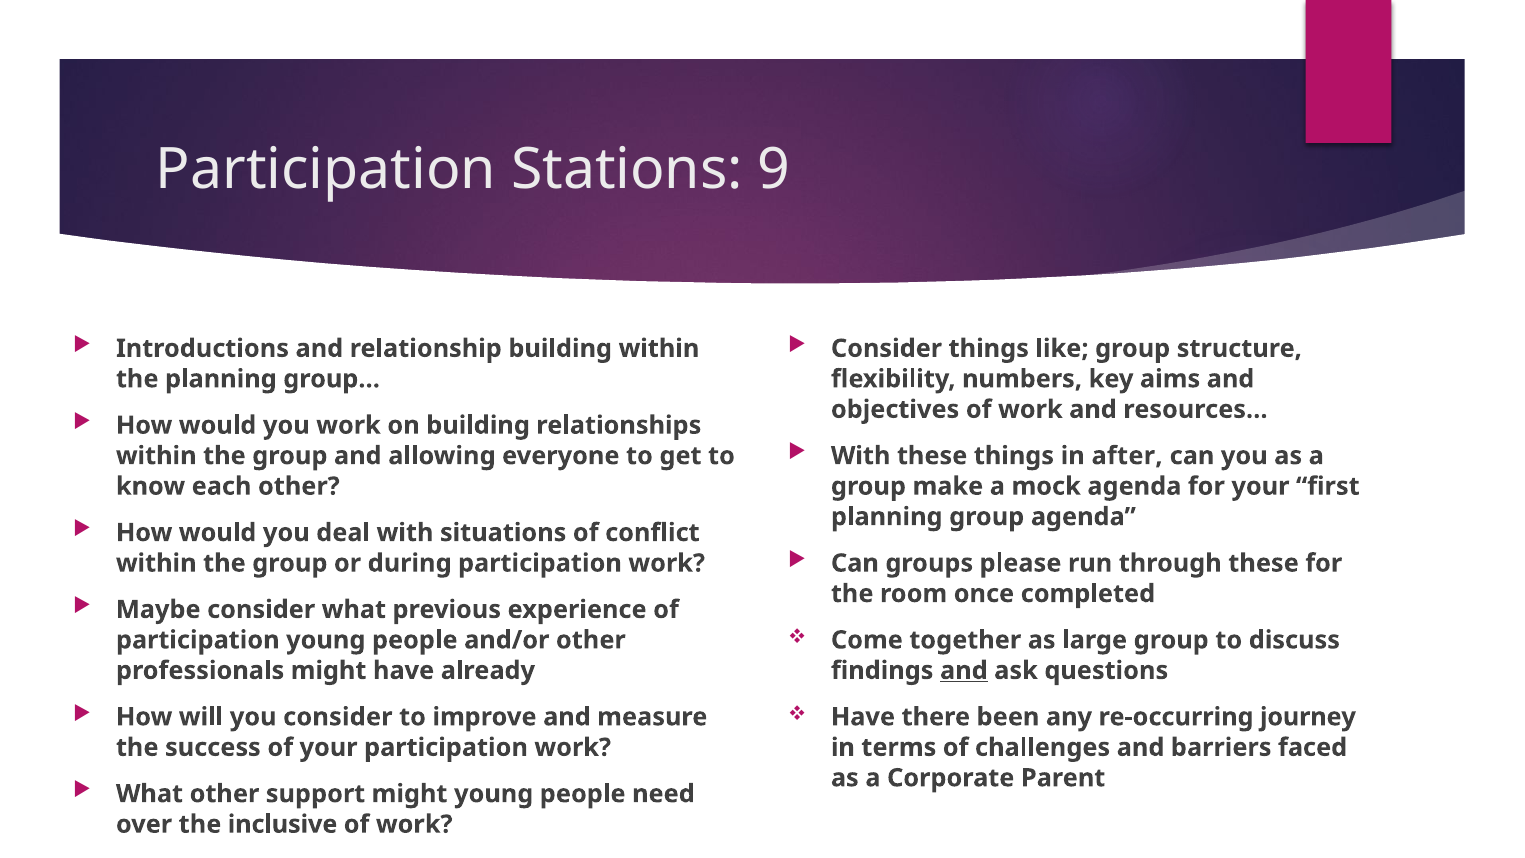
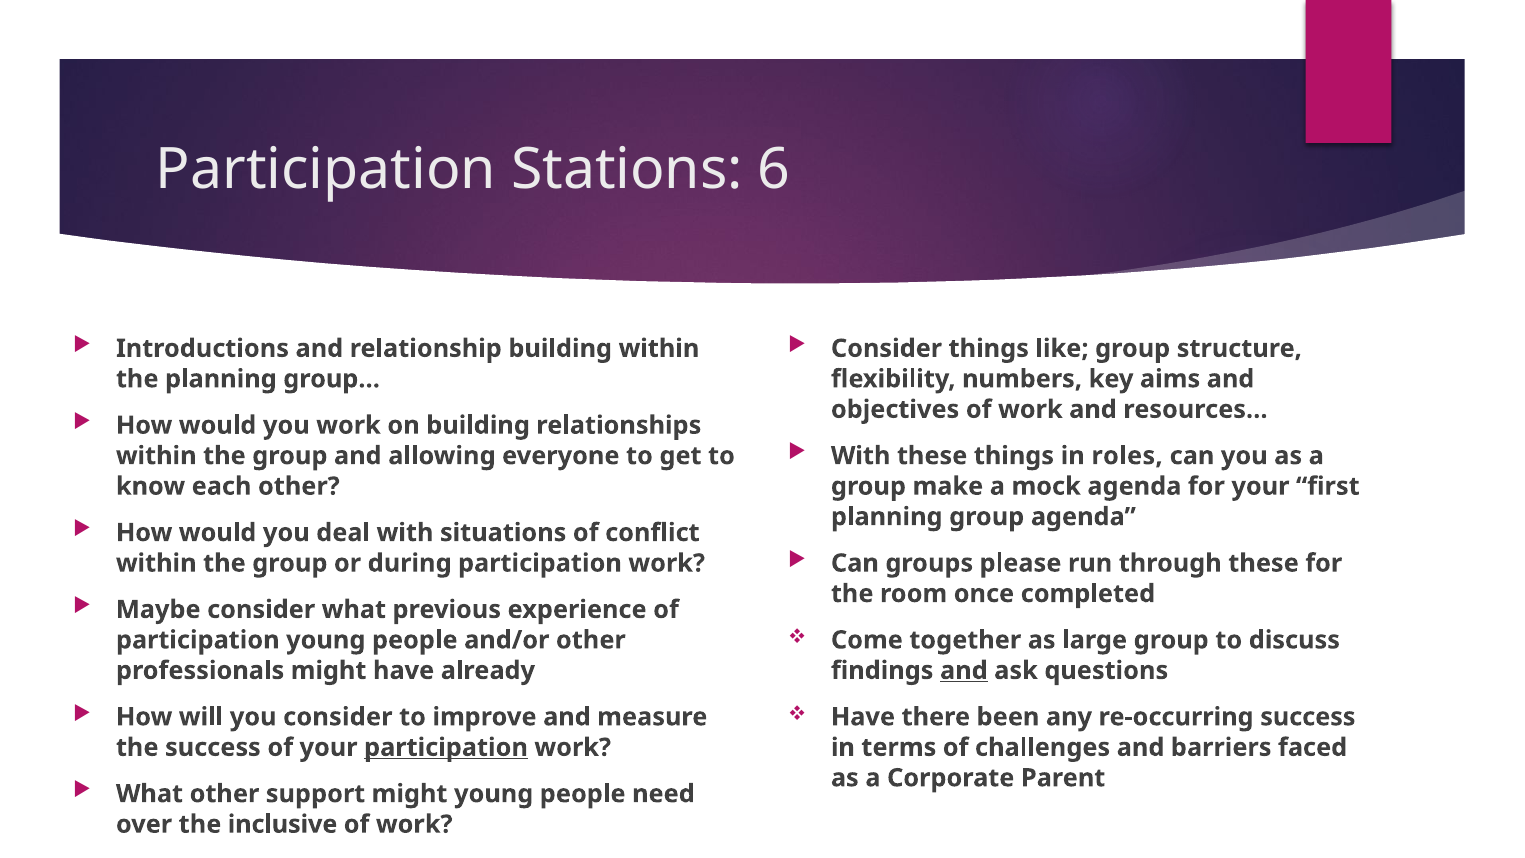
9: 9 -> 6
after: after -> roles
re-occurring journey: journey -> success
participation at (446, 747) underline: none -> present
